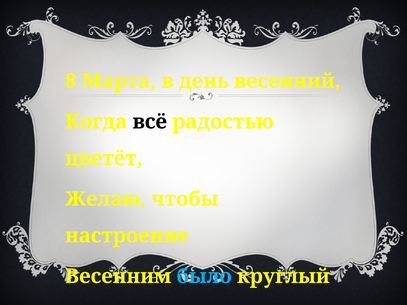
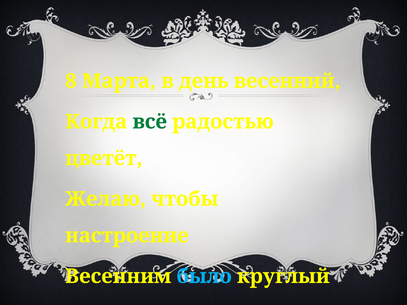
всё colour: black -> green
